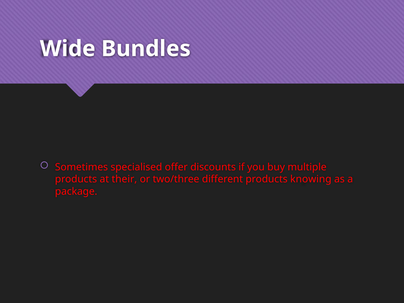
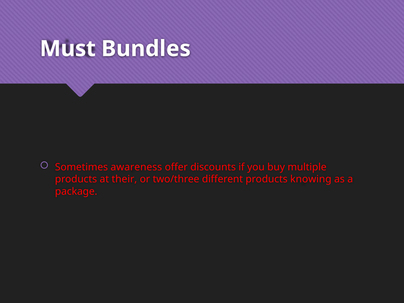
Wide: Wide -> Must
specialised: specialised -> awareness
